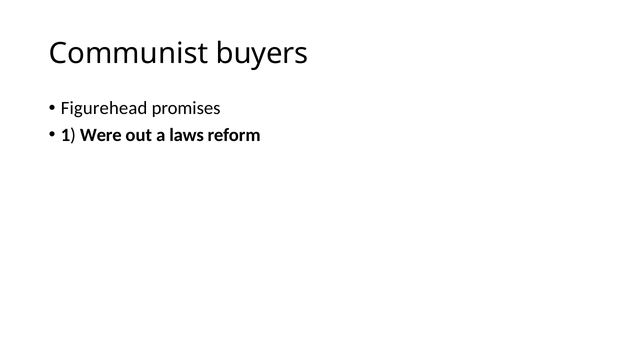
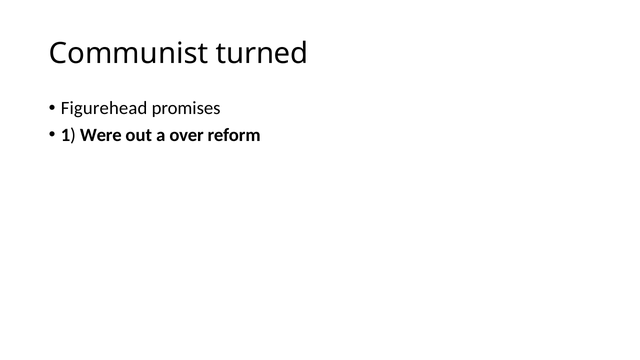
buyers: buyers -> turned
laws: laws -> over
